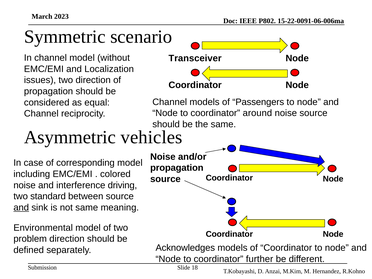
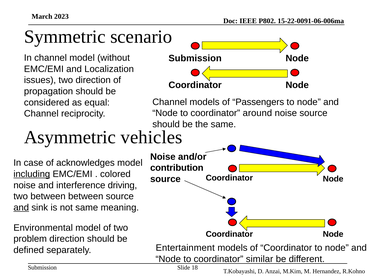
Transceiver at (195, 58): Transceiver -> Submission
corresponding: corresponding -> acknowledges
propagation at (177, 168): propagation -> contribution
including underline: none -> present
two standard: standard -> between
Acknowledges: Acknowledges -> Entertainment
further: further -> similar
